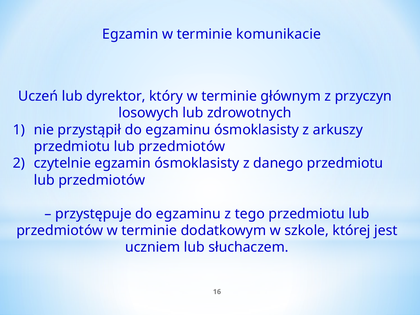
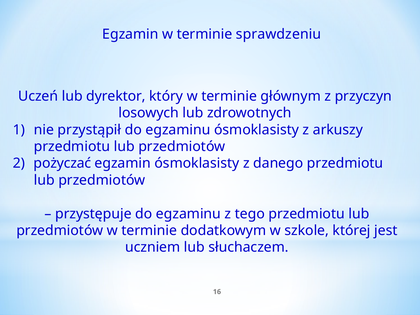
komunikacie: komunikacie -> sprawdzeniu
czytelnie: czytelnie -> pożyczać
